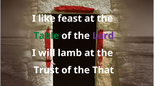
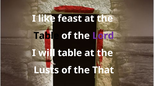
Table at (46, 36) colour: green -> black
will lamb: lamb -> table
Trust: Trust -> Lusts
